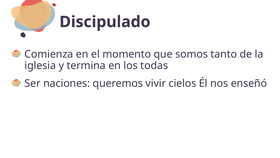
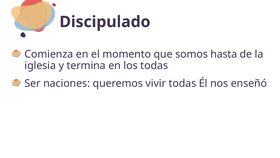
tanto: tanto -> hasta
vivir cielos: cielos -> todas
